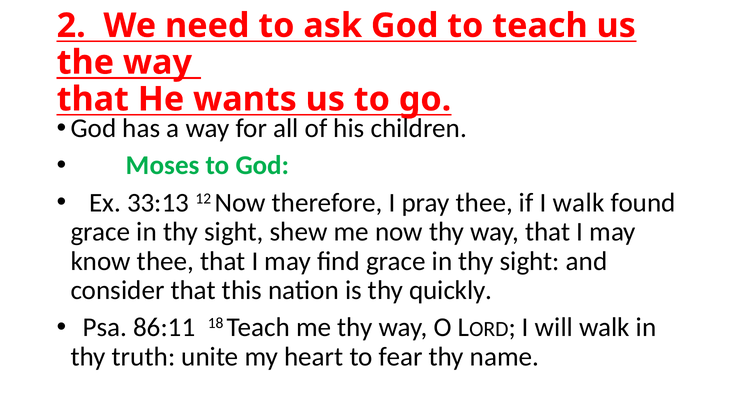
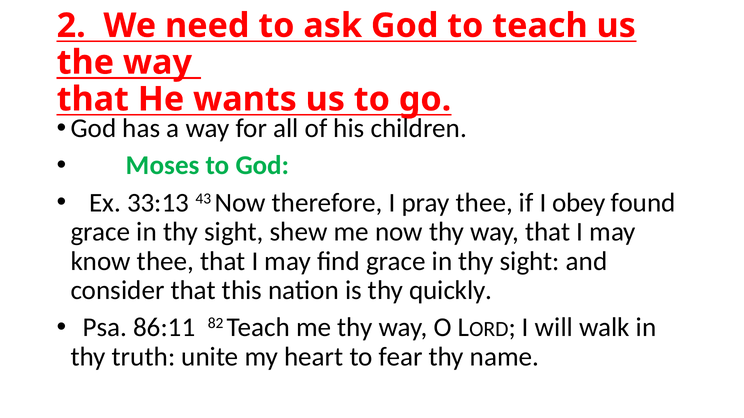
12: 12 -> 43
I walk: walk -> obey
18: 18 -> 82
